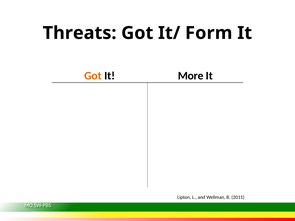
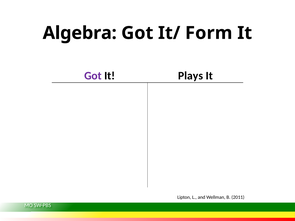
Threats: Threats -> Algebra
Got at (93, 76) colour: orange -> purple
More: More -> Plays
